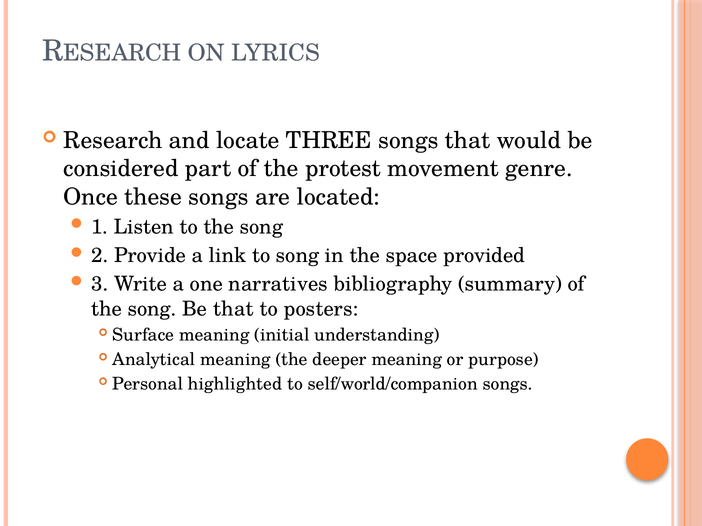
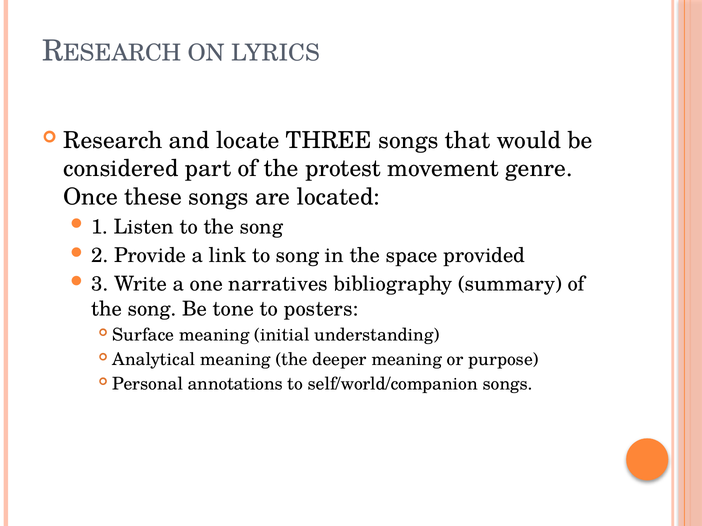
Be that: that -> tone
highlighted: highlighted -> annotations
